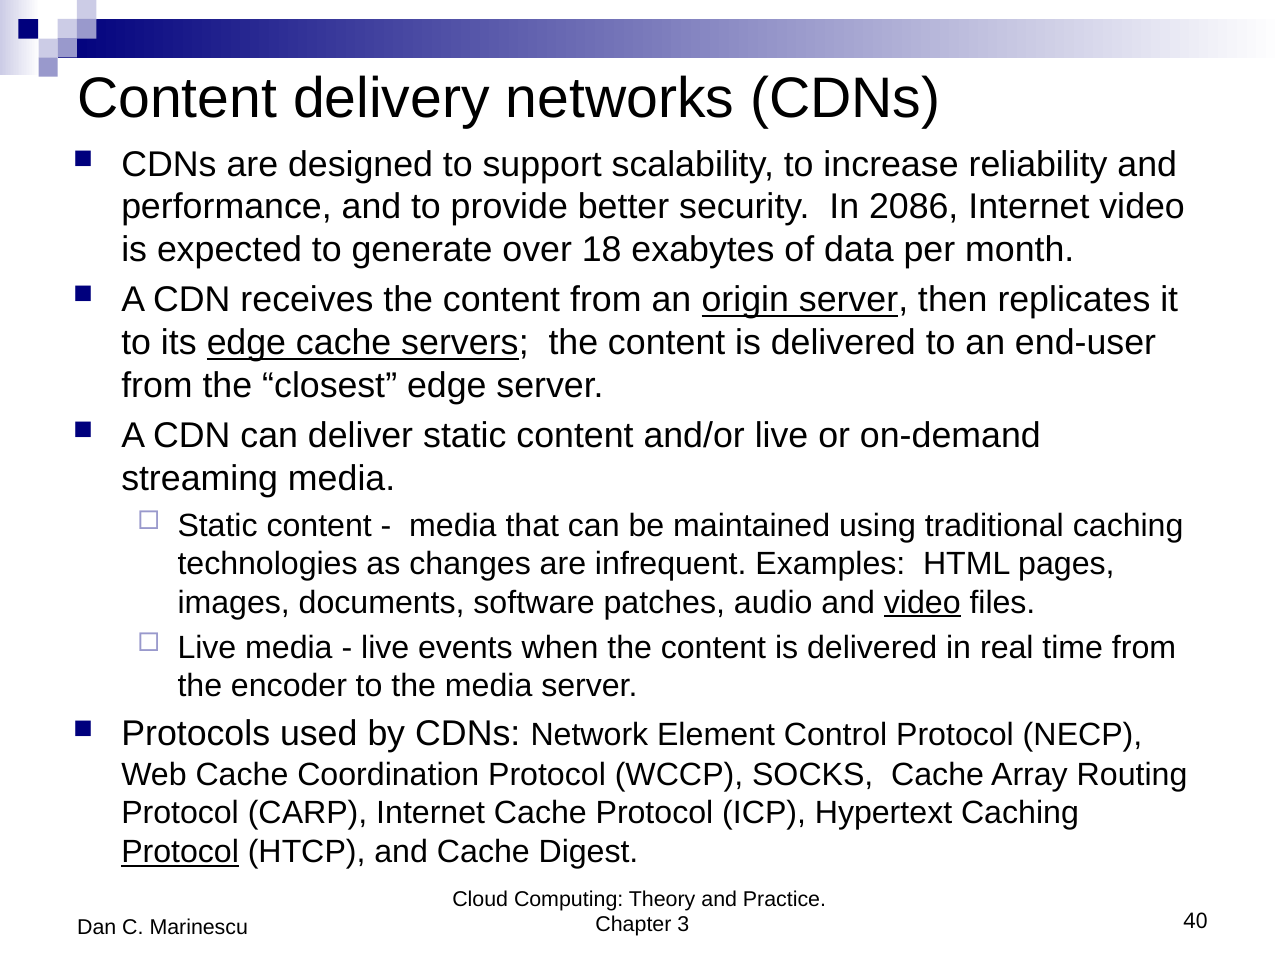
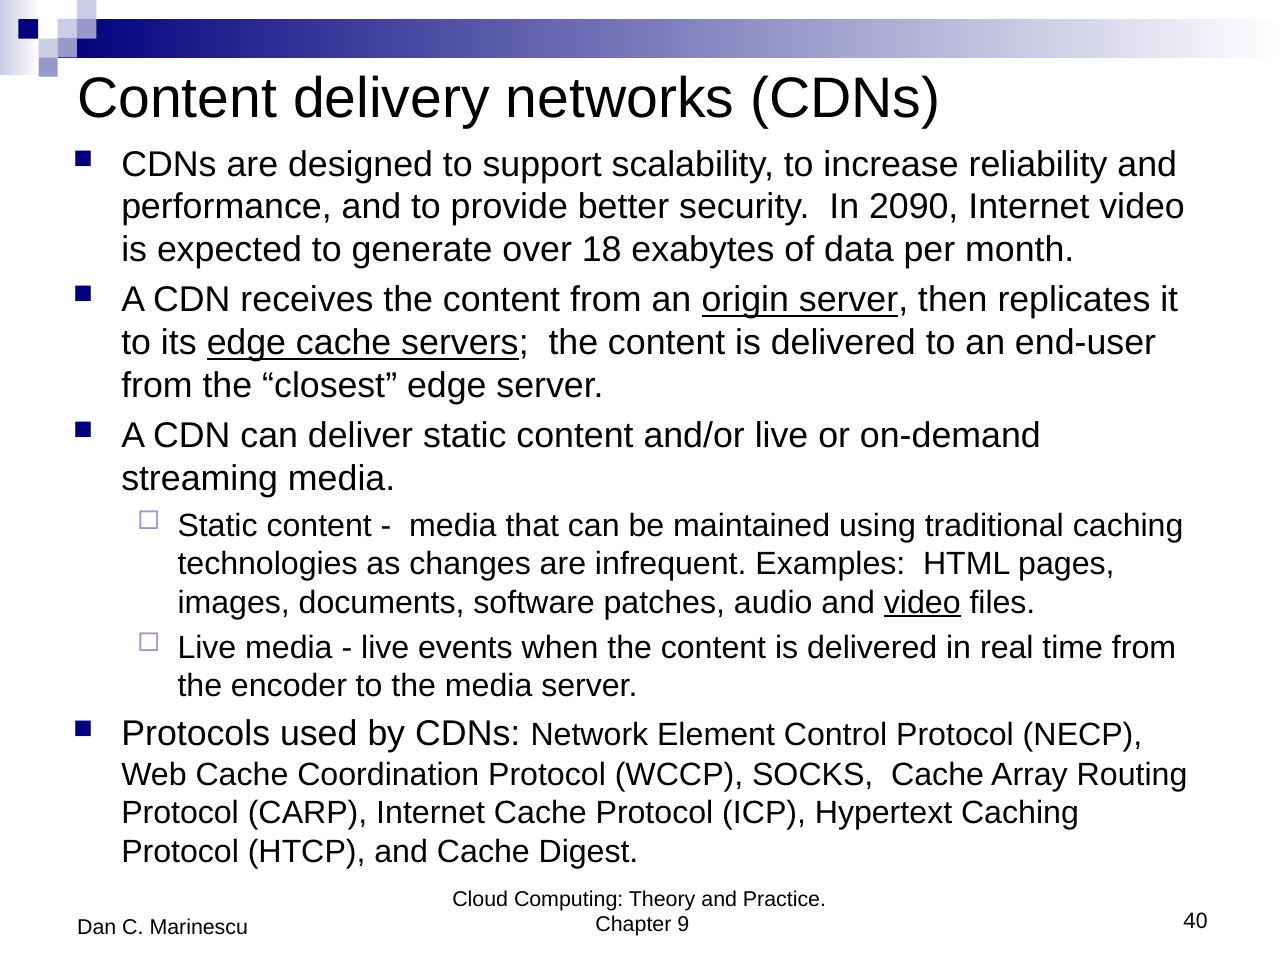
2086: 2086 -> 2090
Protocol at (180, 852) underline: present -> none
3: 3 -> 9
